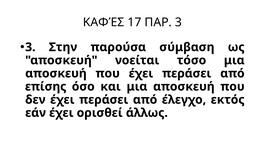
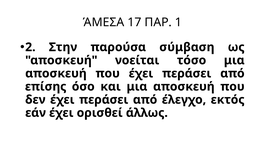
ΚΑΦΈΣ: ΚΑΦΈΣ -> ΆΜΕΣΑ
ΠΑΡ 3: 3 -> 1
3 at (30, 47): 3 -> 2
